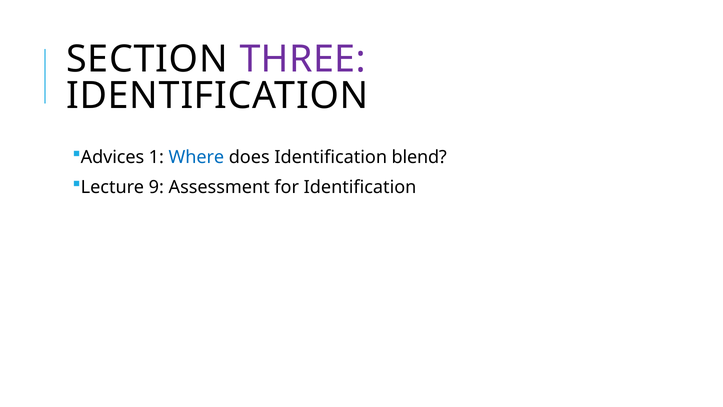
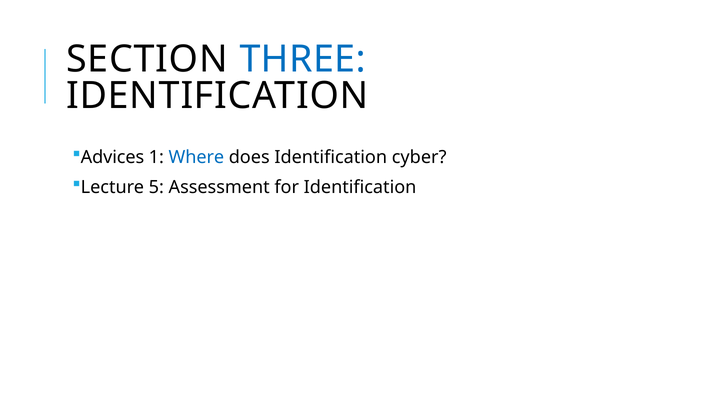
THREE colour: purple -> blue
blend: blend -> cyber
9: 9 -> 5
